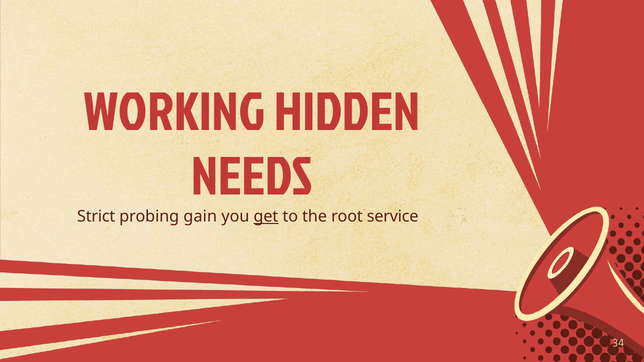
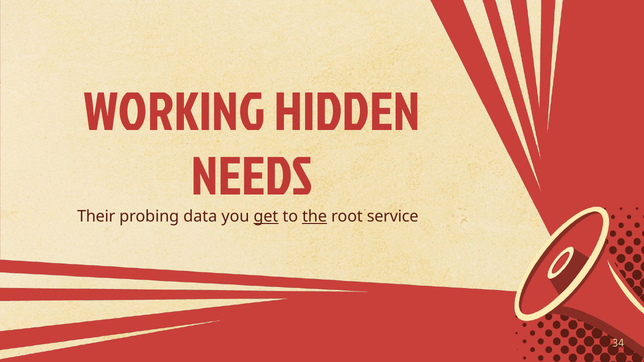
Strict: Strict -> Their
gain: gain -> data
the underline: none -> present
